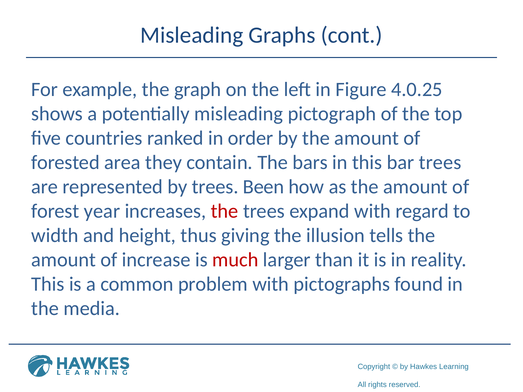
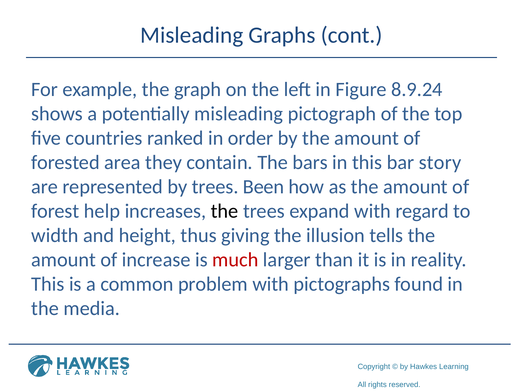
4.0.25: 4.0.25 -> 8.9.24
bar trees: trees -> story
year: year -> help
the at (225, 211) colour: red -> black
